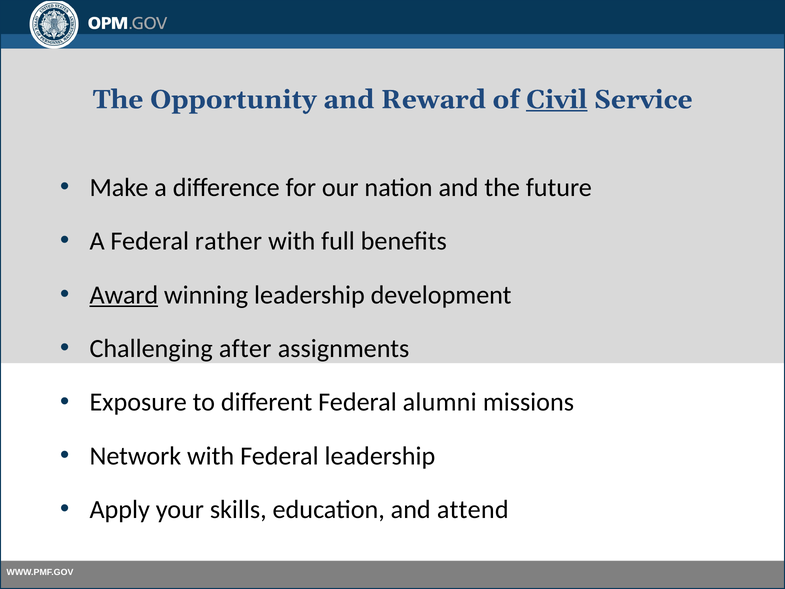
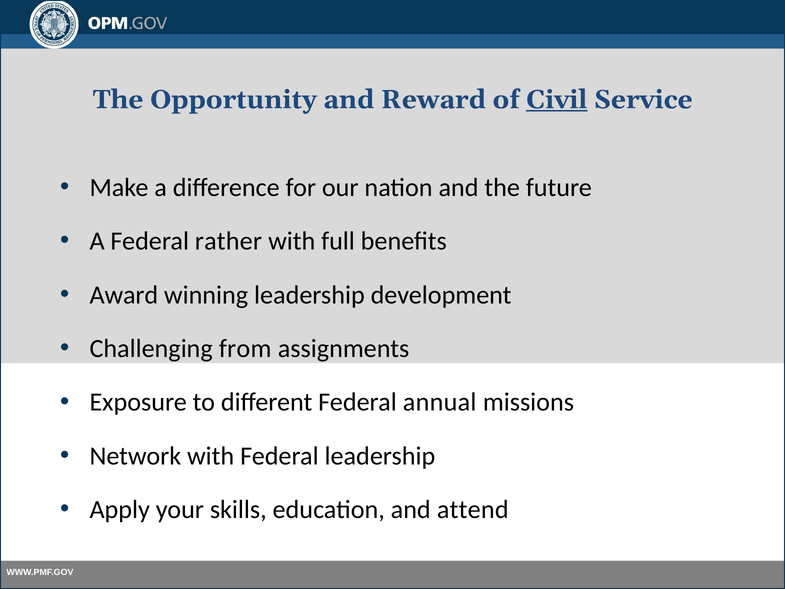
Award underline: present -> none
after: after -> from
alumni: alumni -> annual
